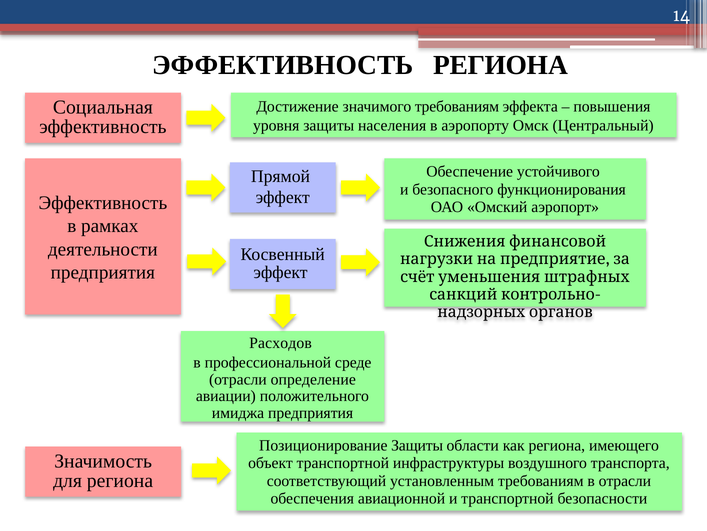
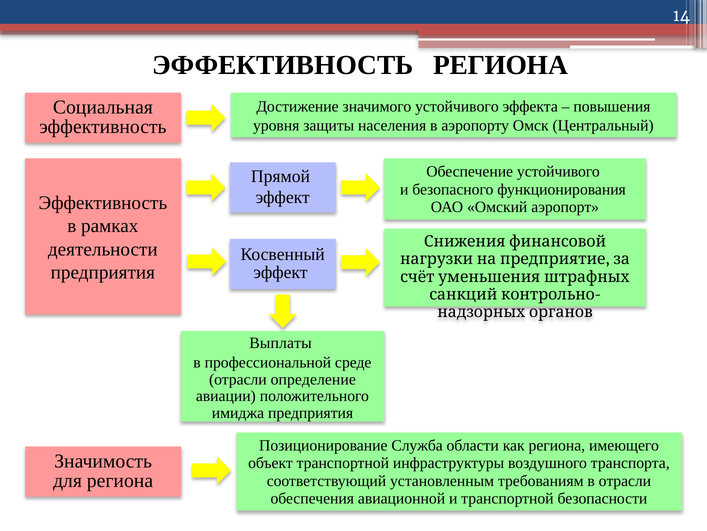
значимого требованиям: требованиям -> устойчивого
Расходов: Расходов -> Выплаты
Позиционирование Защиты: Защиты -> Служба
